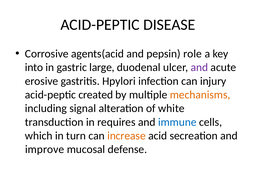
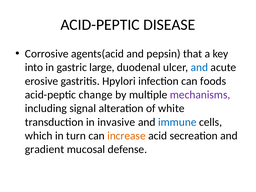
role: role -> that
and at (199, 67) colour: purple -> blue
injury: injury -> foods
created: created -> change
mechanisms colour: orange -> purple
requires: requires -> invasive
improve: improve -> gradient
